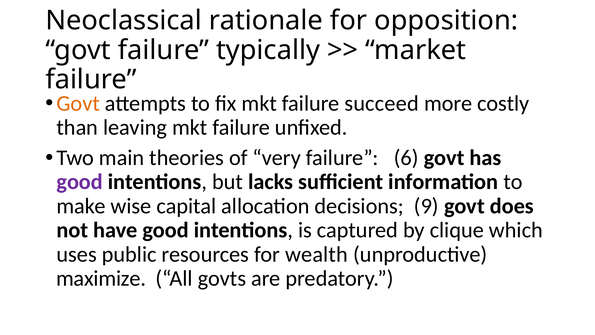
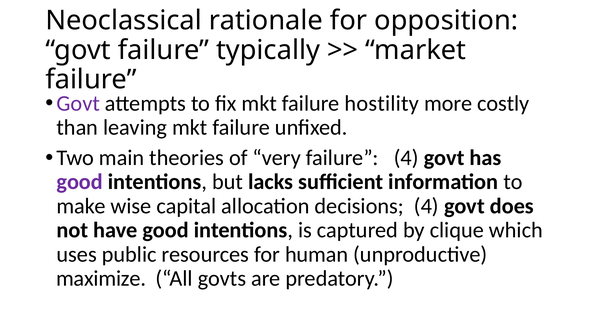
Govt at (78, 103) colour: orange -> purple
succeed: succeed -> hostility
failure 6: 6 -> 4
decisions 9: 9 -> 4
wealth: wealth -> human
